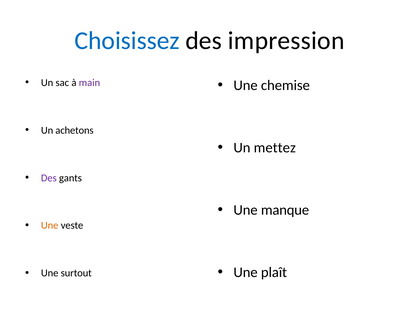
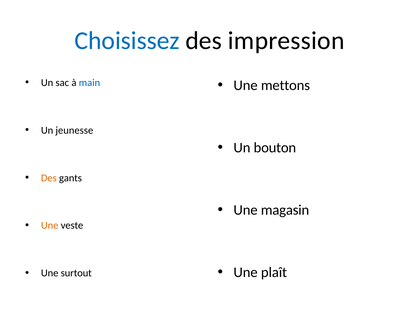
main colour: purple -> blue
chemise: chemise -> mettons
achetons: achetons -> jeunesse
mettez: mettez -> bouton
Des at (49, 178) colour: purple -> orange
manque: manque -> magasin
